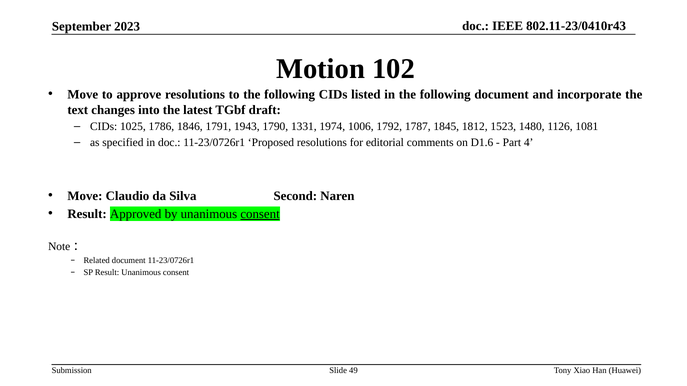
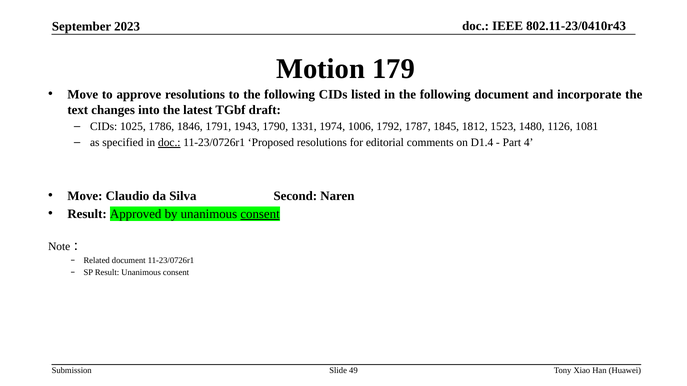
102: 102 -> 179
doc at (169, 143) underline: none -> present
D1.6: D1.6 -> D1.4
